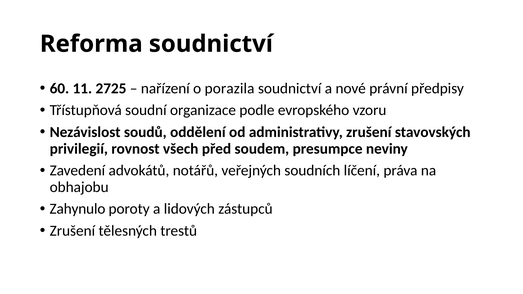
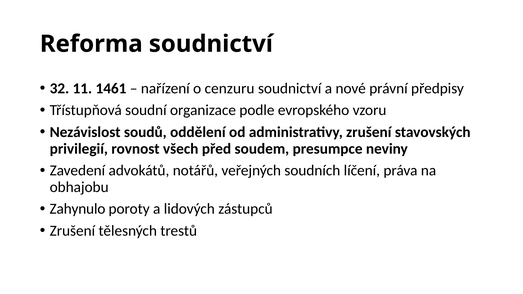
60: 60 -> 32
2725: 2725 -> 1461
porazila: porazila -> cenzuru
